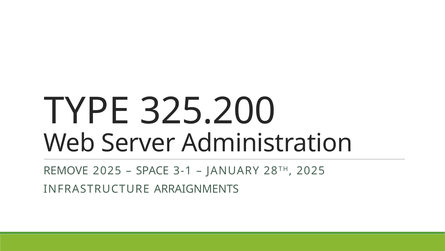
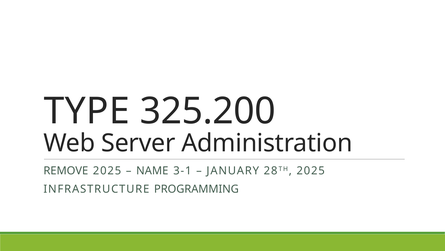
SPACE: SPACE -> NAME
ARRAIGNMENTS: ARRAIGNMENTS -> PROGRAMMING
